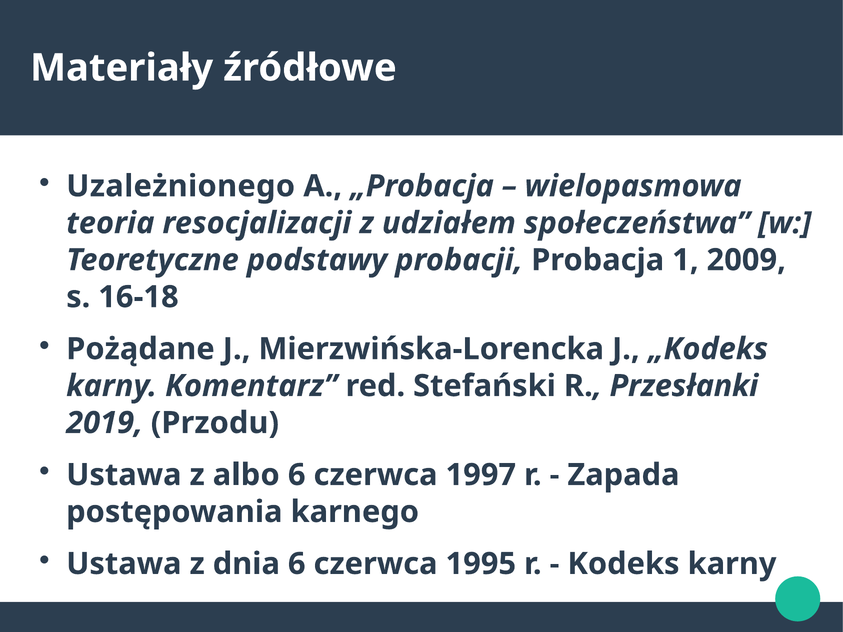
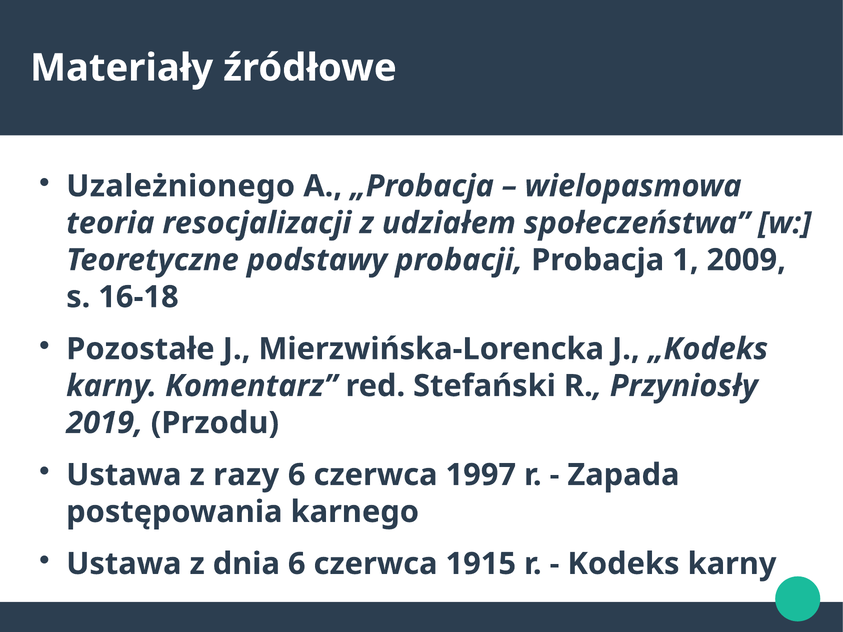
Pożądane: Pożądane -> Pozostałe
Przesłanki: Przesłanki -> Przyniosły
albo: albo -> razy
1995: 1995 -> 1915
